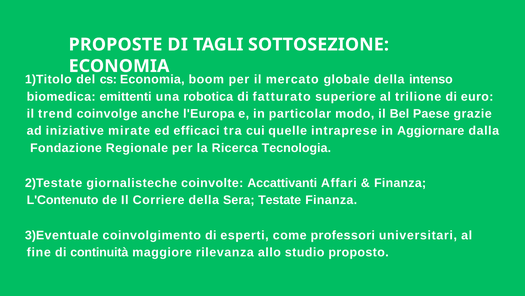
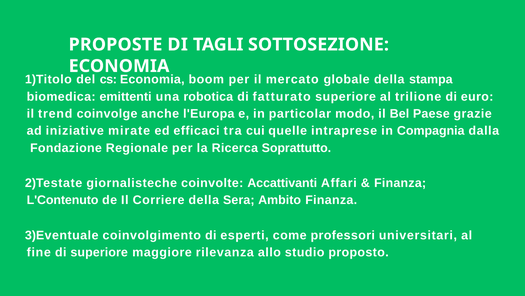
intenso: intenso -> stampa
Aggiornare: Aggiornare -> Compagnia
Tecnologia: Tecnologia -> Soprattutto
Testate: Testate -> Ambito
di continuità: continuità -> superiore
